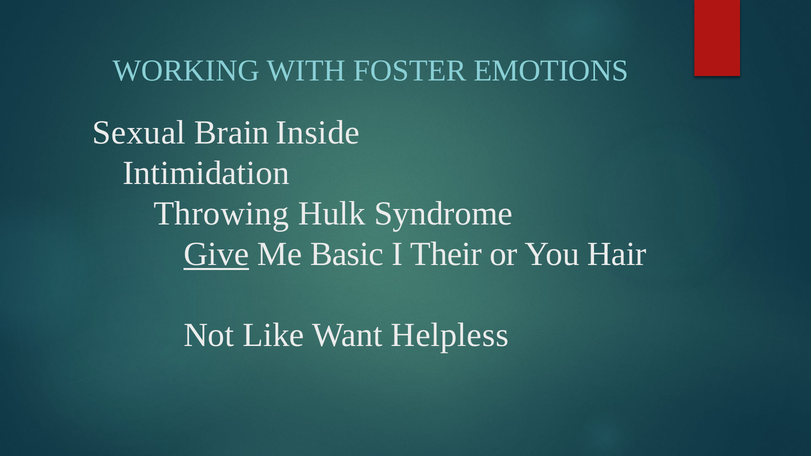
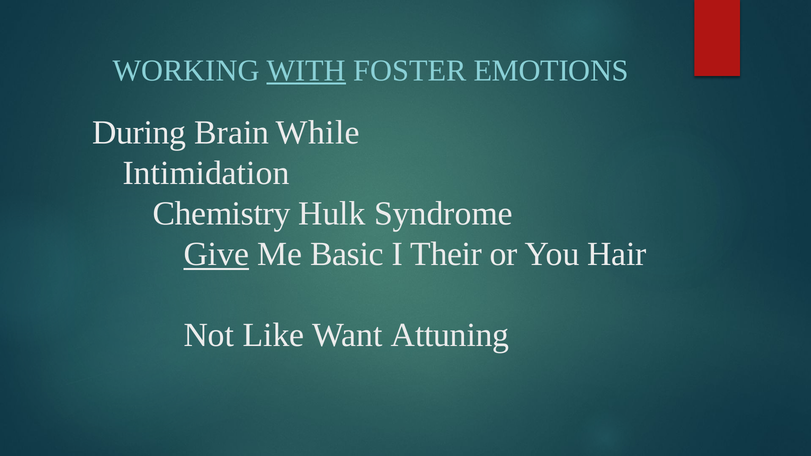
WITH underline: none -> present
Sexual: Sexual -> During
Inside: Inside -> While
Throwing: Throwing -> Chemistry
Helpless: Helpless -> Attuning
